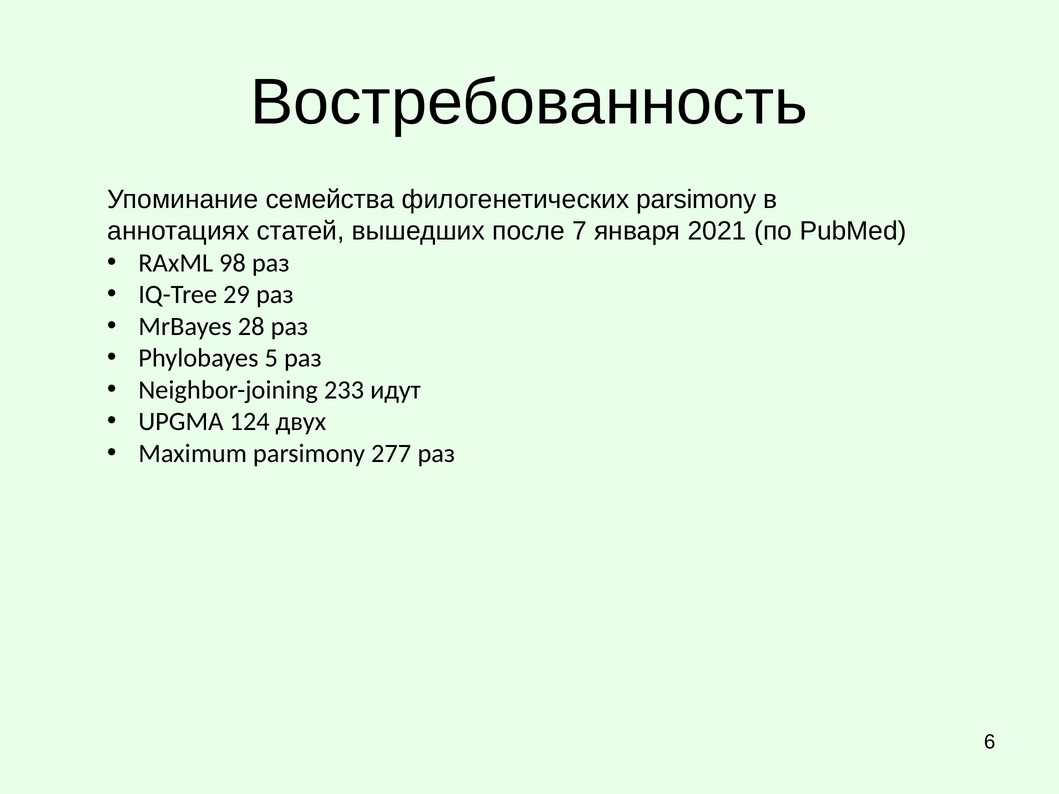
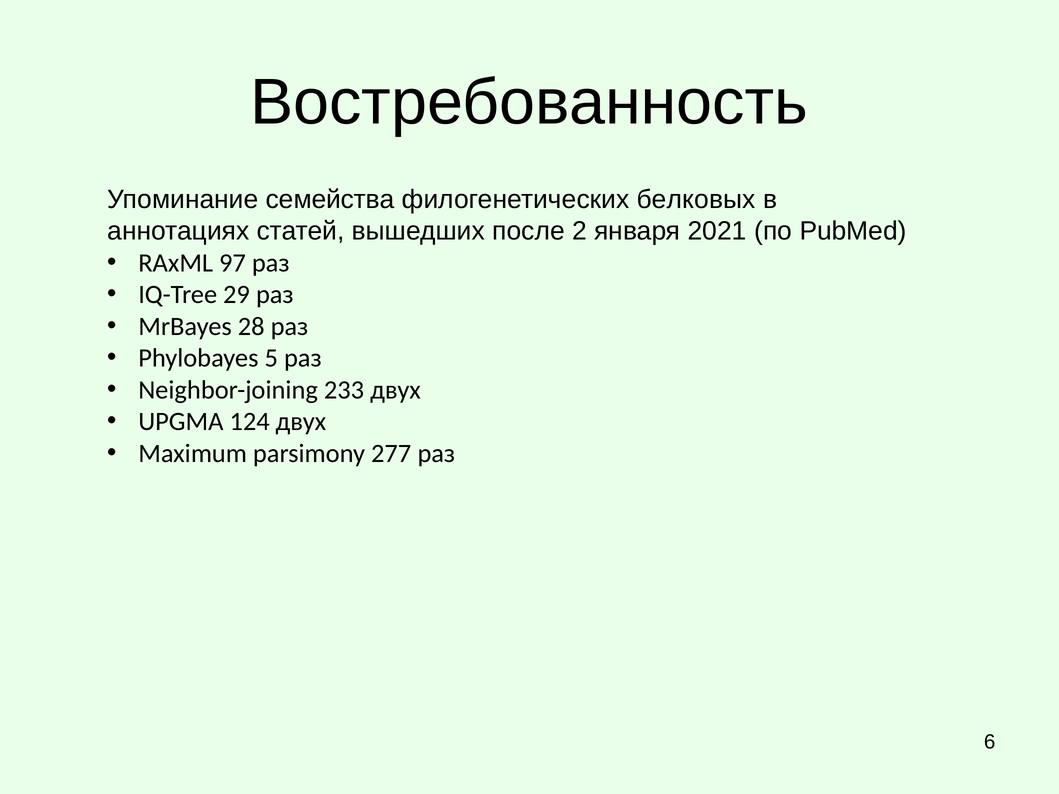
филогенетических parsimony: parsimony -> белковых
7: 7 -> 2
98: 98 -> 97
233 идут: идут -> двух
